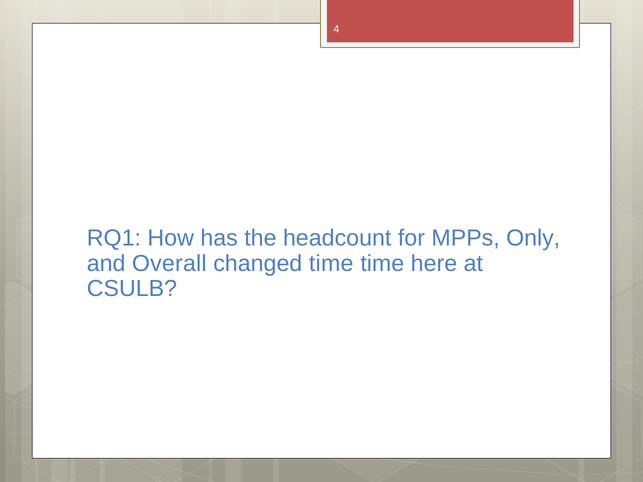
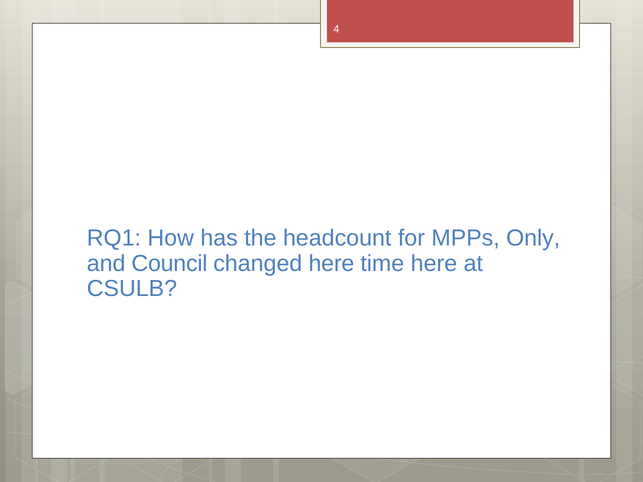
Overall: Overall -> Council
changed time: time -> here
